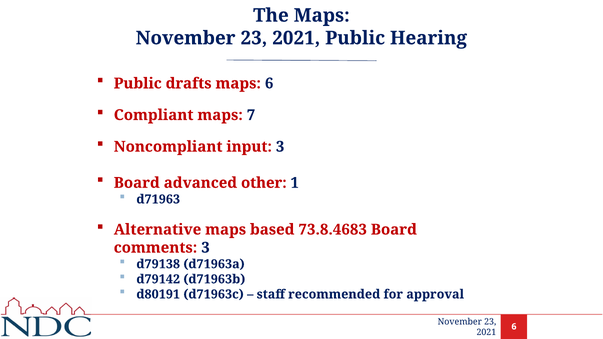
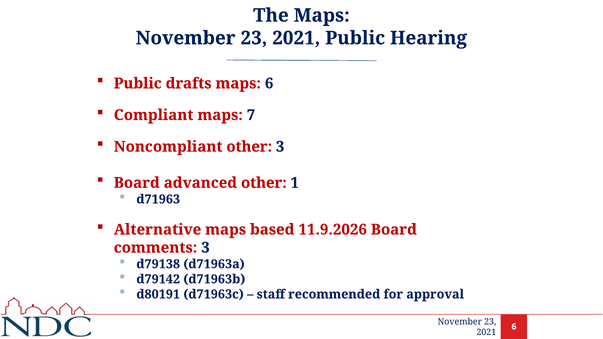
Noncompliant input: input -> other
73.8.4683: 73.8.4683 -> 11.9.2026
